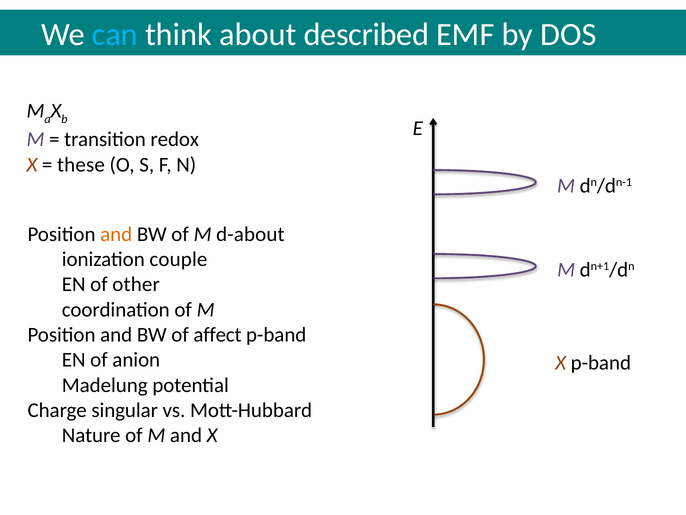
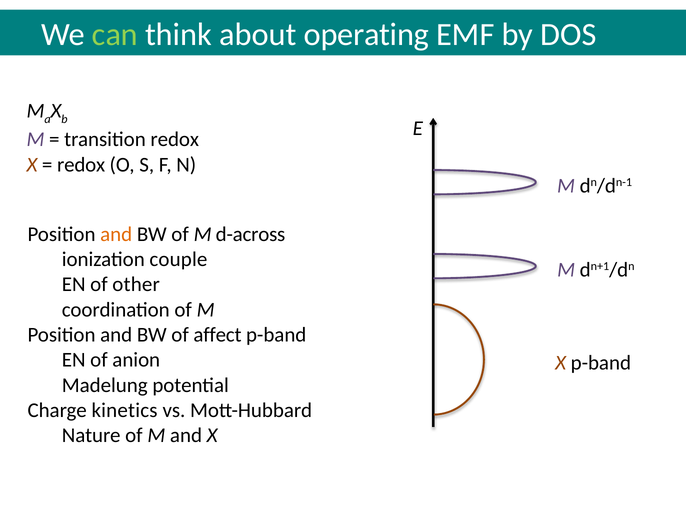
can colour: light blue -> light green
described: described -> operating
these at (81, 165): these -> redox
d-about: d-about -> d-across
singular: singular -> kinetics
